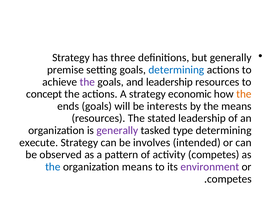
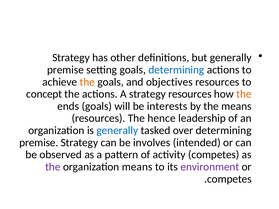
three: three -> other
the at (87, 82) colour: purple -> orange
and leadership: leadership -> objectives
strategy economic: economic -> resources
stated: stated -> hence
generally at (117, 131) colour: purple -> blue
type: type -> over
execute at (39, 143): execute -> premise
the at (53, 167) colour: blue -> purple
